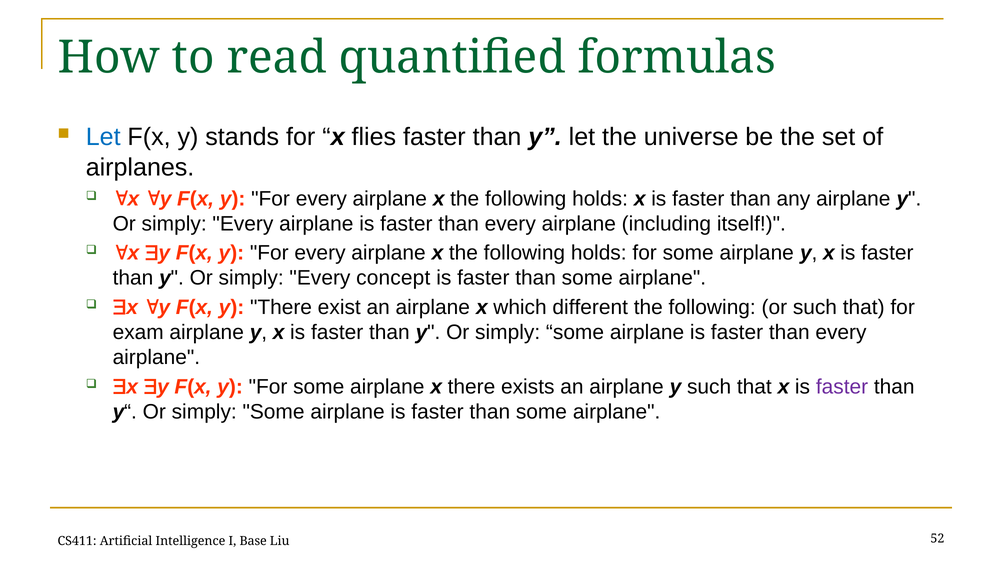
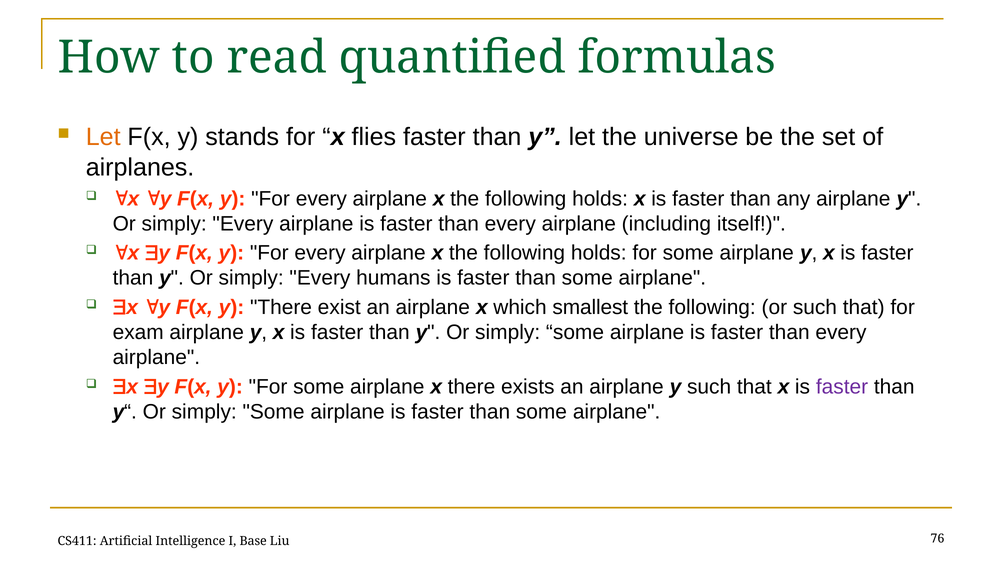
Let at (103, 137) colour: blue -> orange
concept: concept -> humans
different: different -> smallest
52: 52 -> 76
